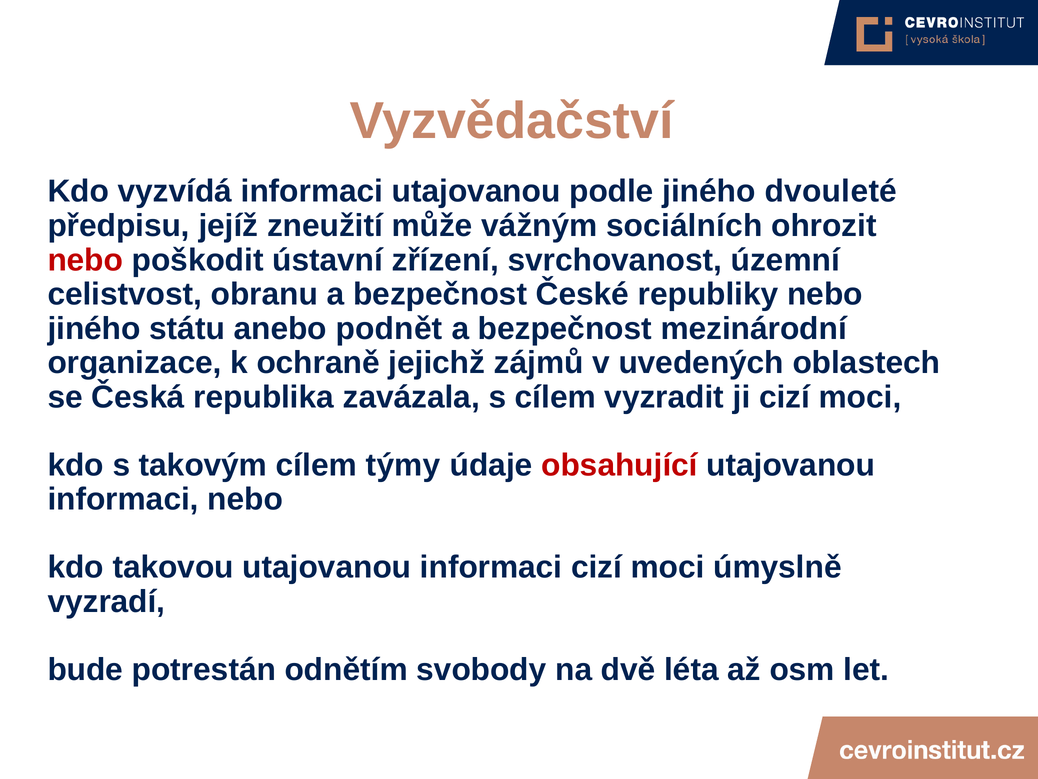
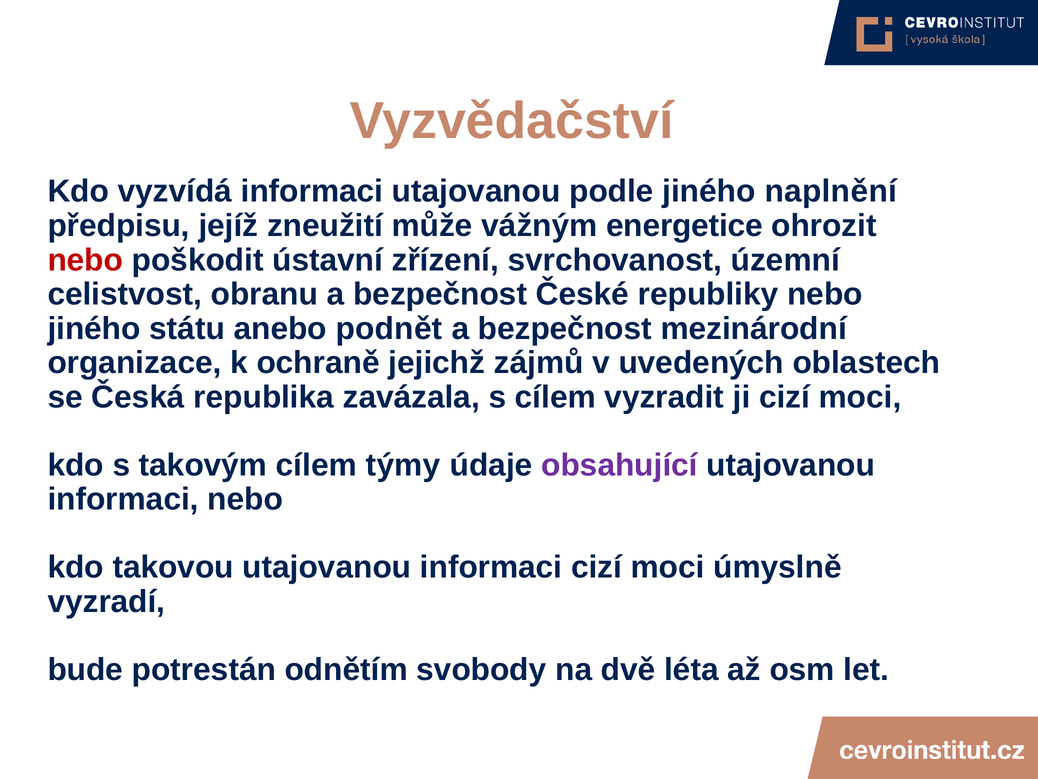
dvouleté: dvouleté -> naplnění
sociálních: sociálních -> energetice
obsahující colour: red -> purple
